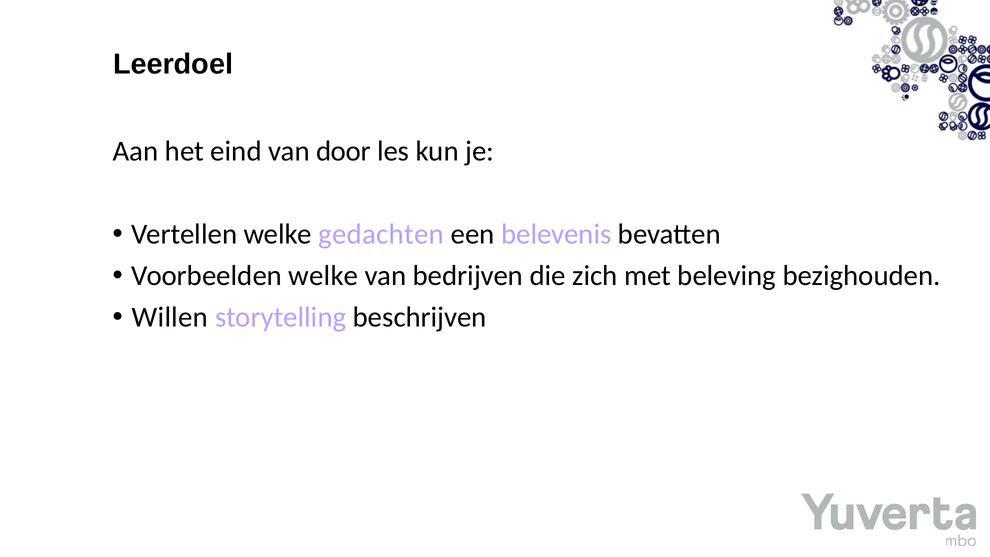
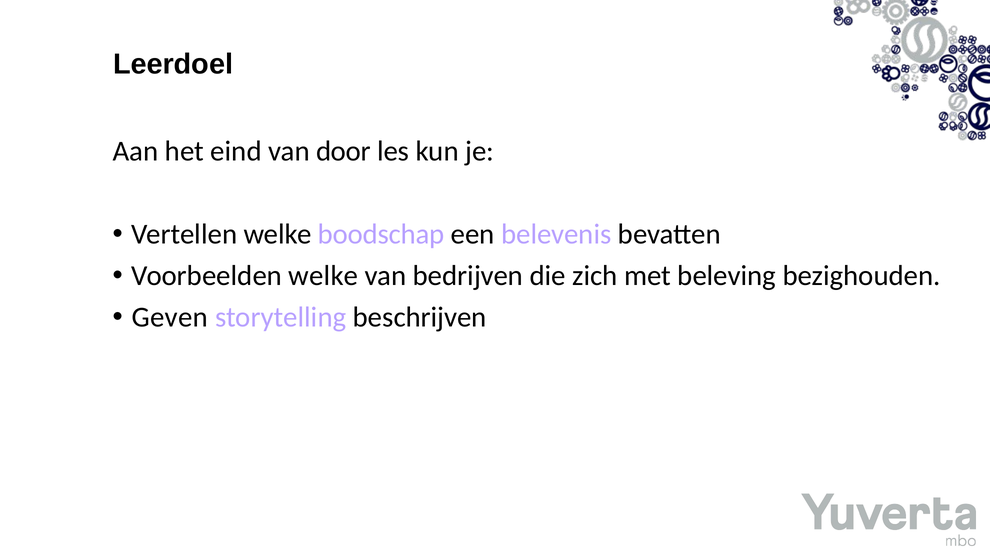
gedachten: gedachten -> boodschap
Willen: Willen -> Geven
